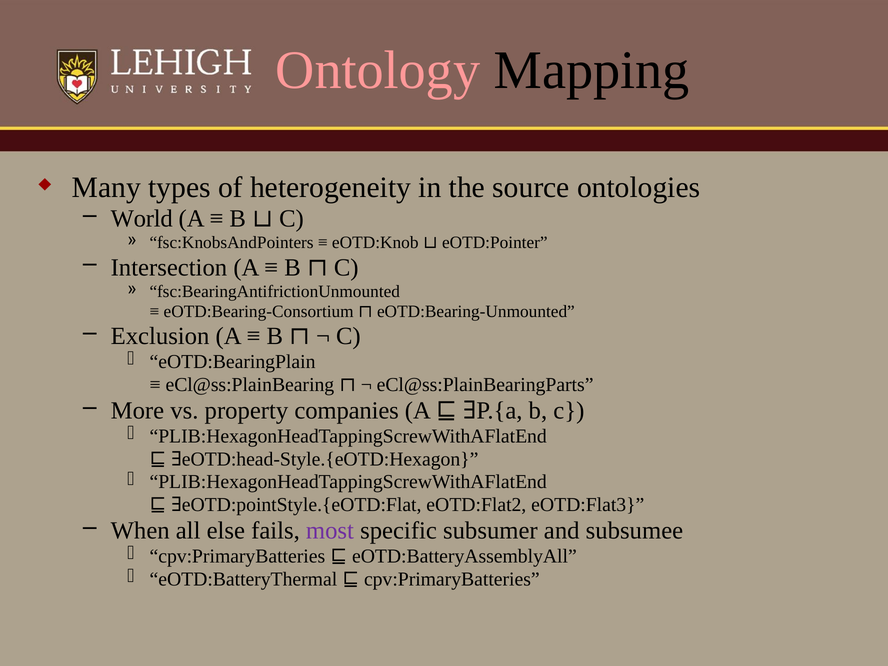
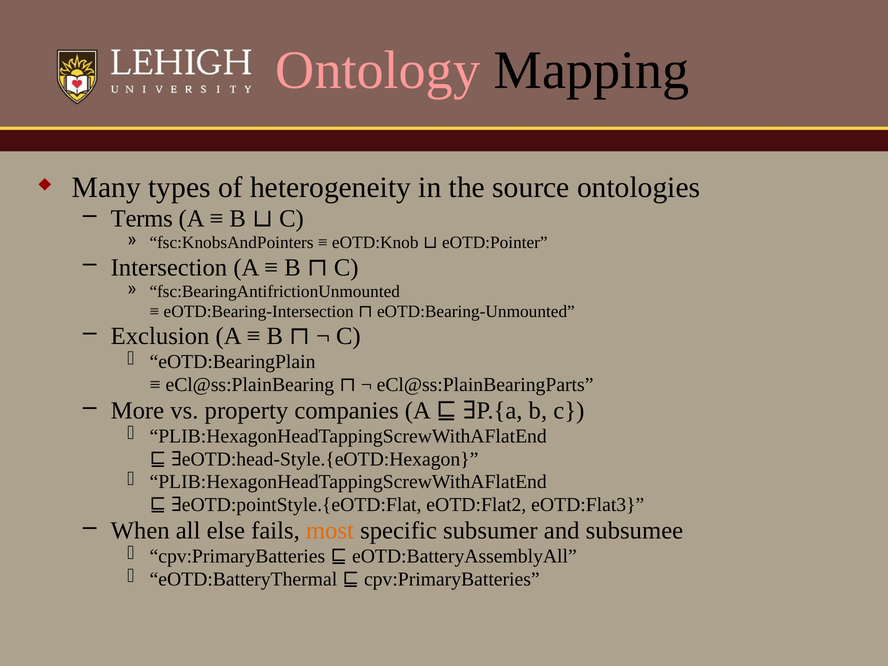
World: World -> Terms
eOTD:Bearing-Consortium: eOTD:Bearing-Consortium -> eOTD:Bearing-Intersection
most colour: purple -> orange
